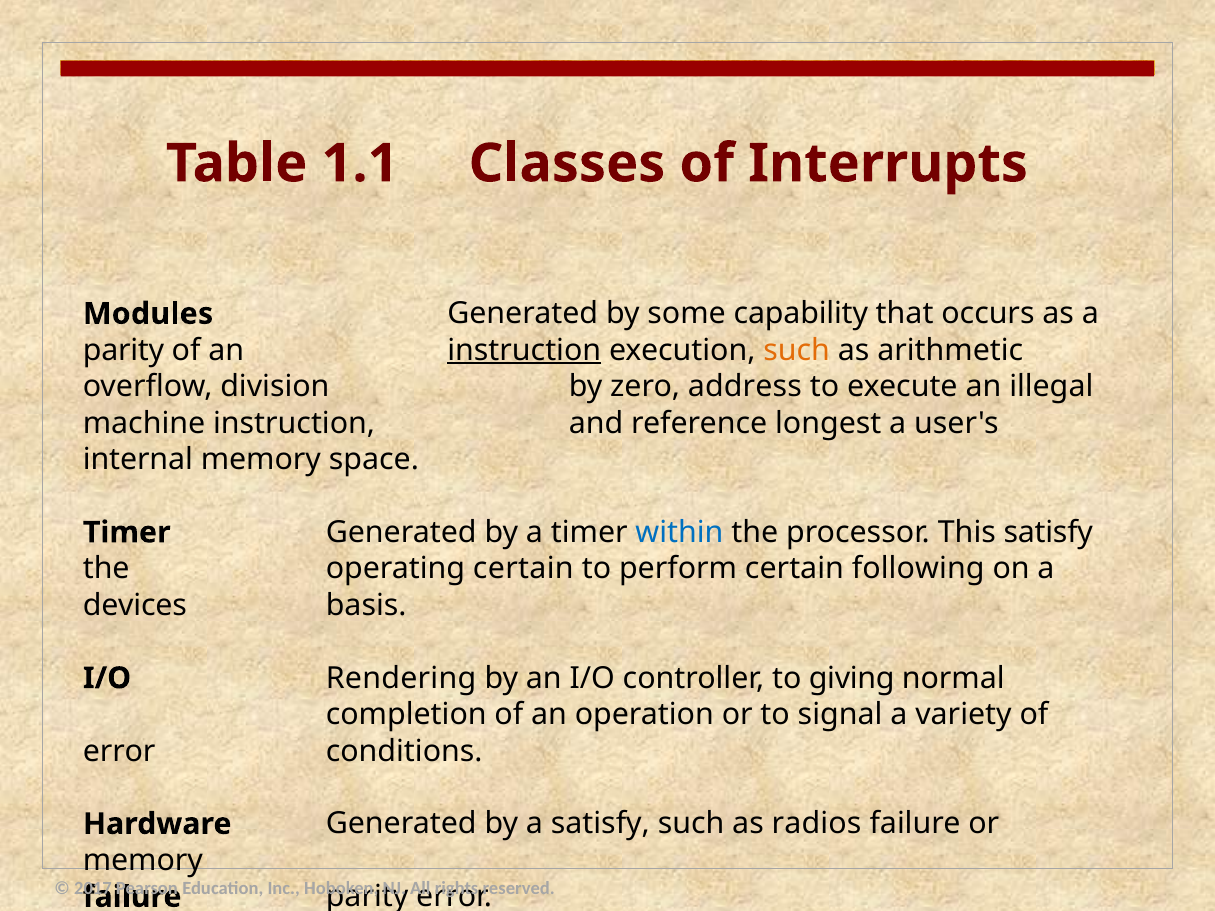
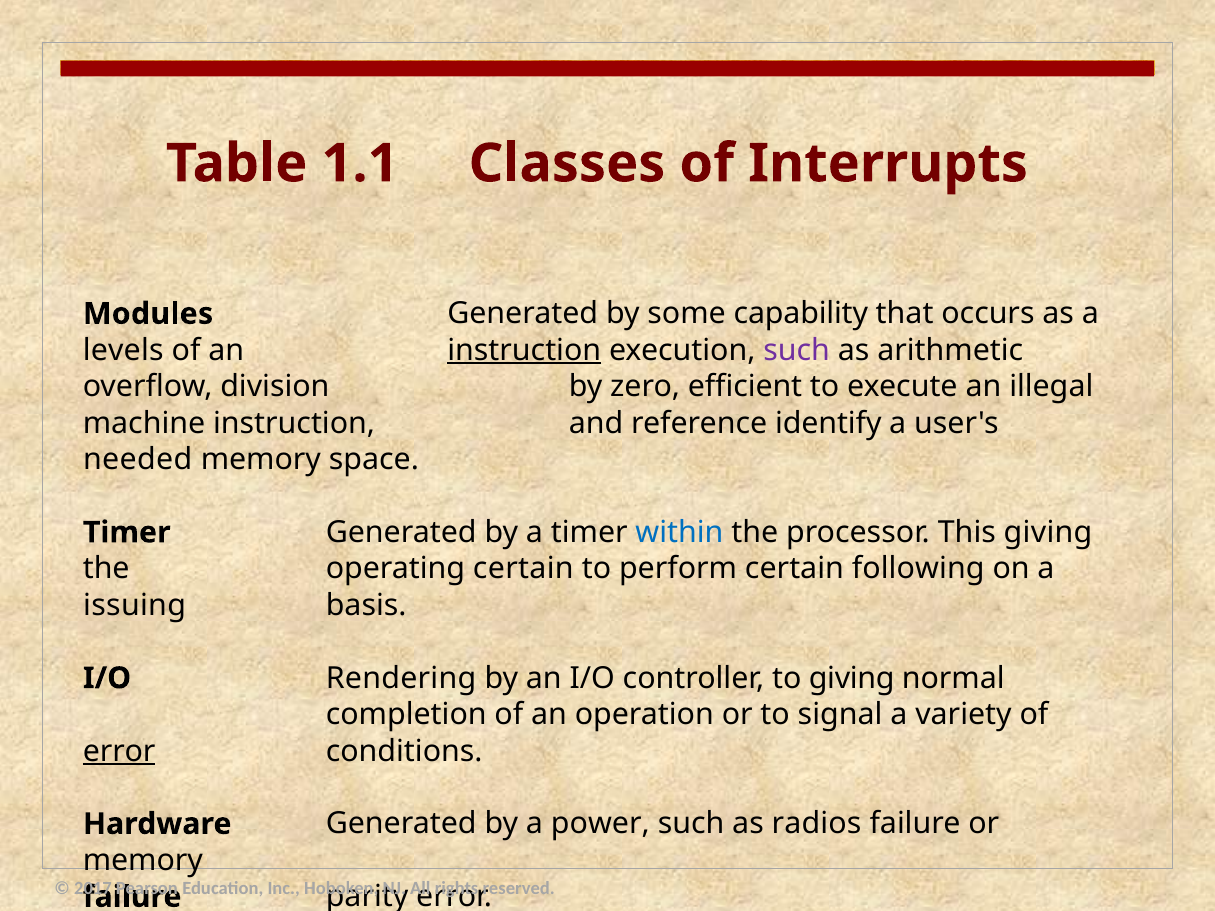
parity at (123, 350): parity -> levels
such at (797, 350) colour: orange -> purple
address: address -> efficient
longest: longest -> identify
internal: internal -> needed
This satisfy: satisfy -> giving
devices: devices -> issuing
error at (119, 751) underline: none -> present
a satisfy: satisfy -> power
